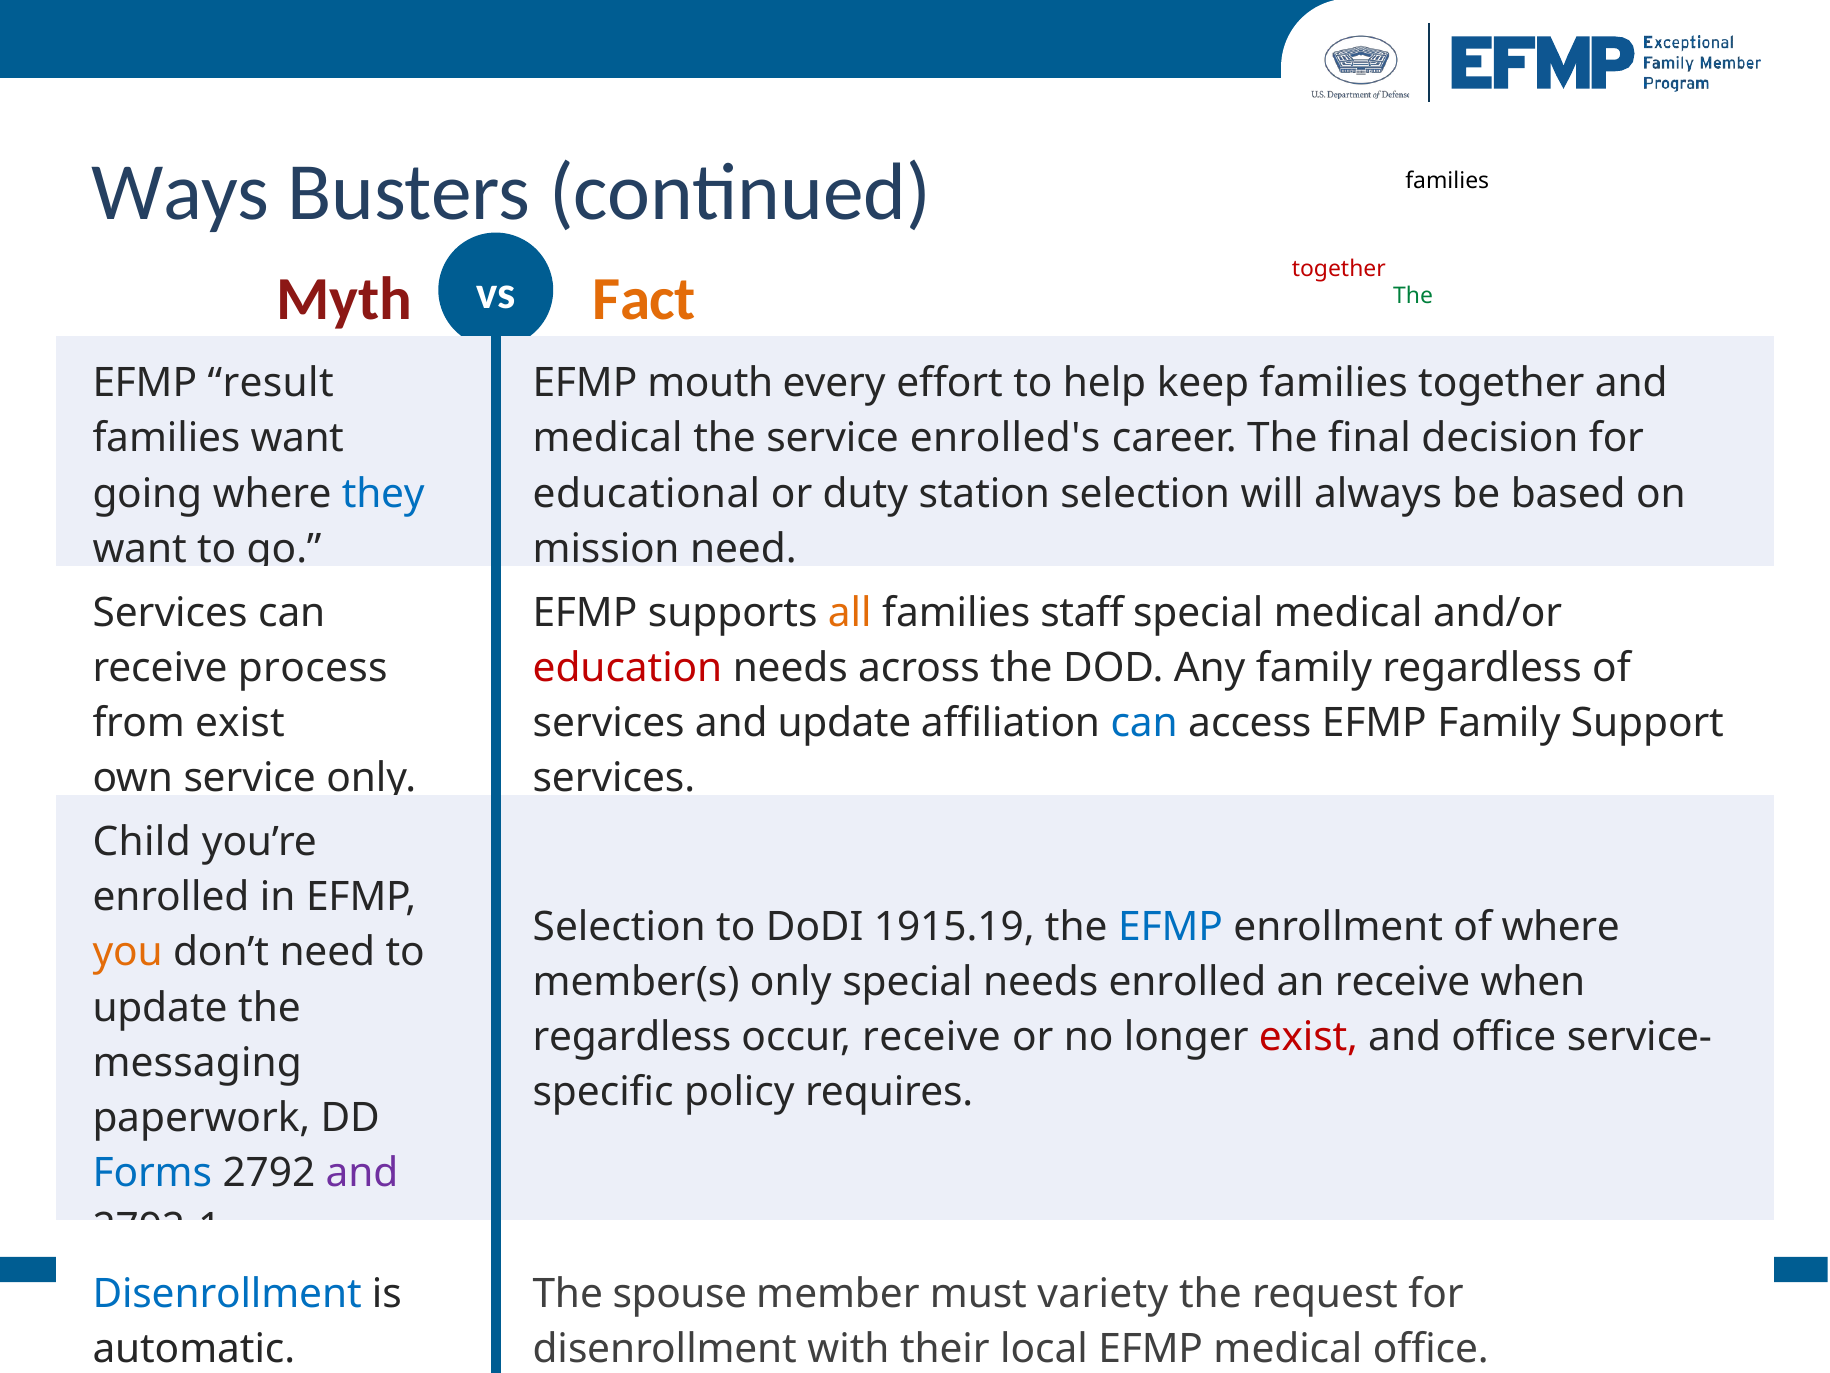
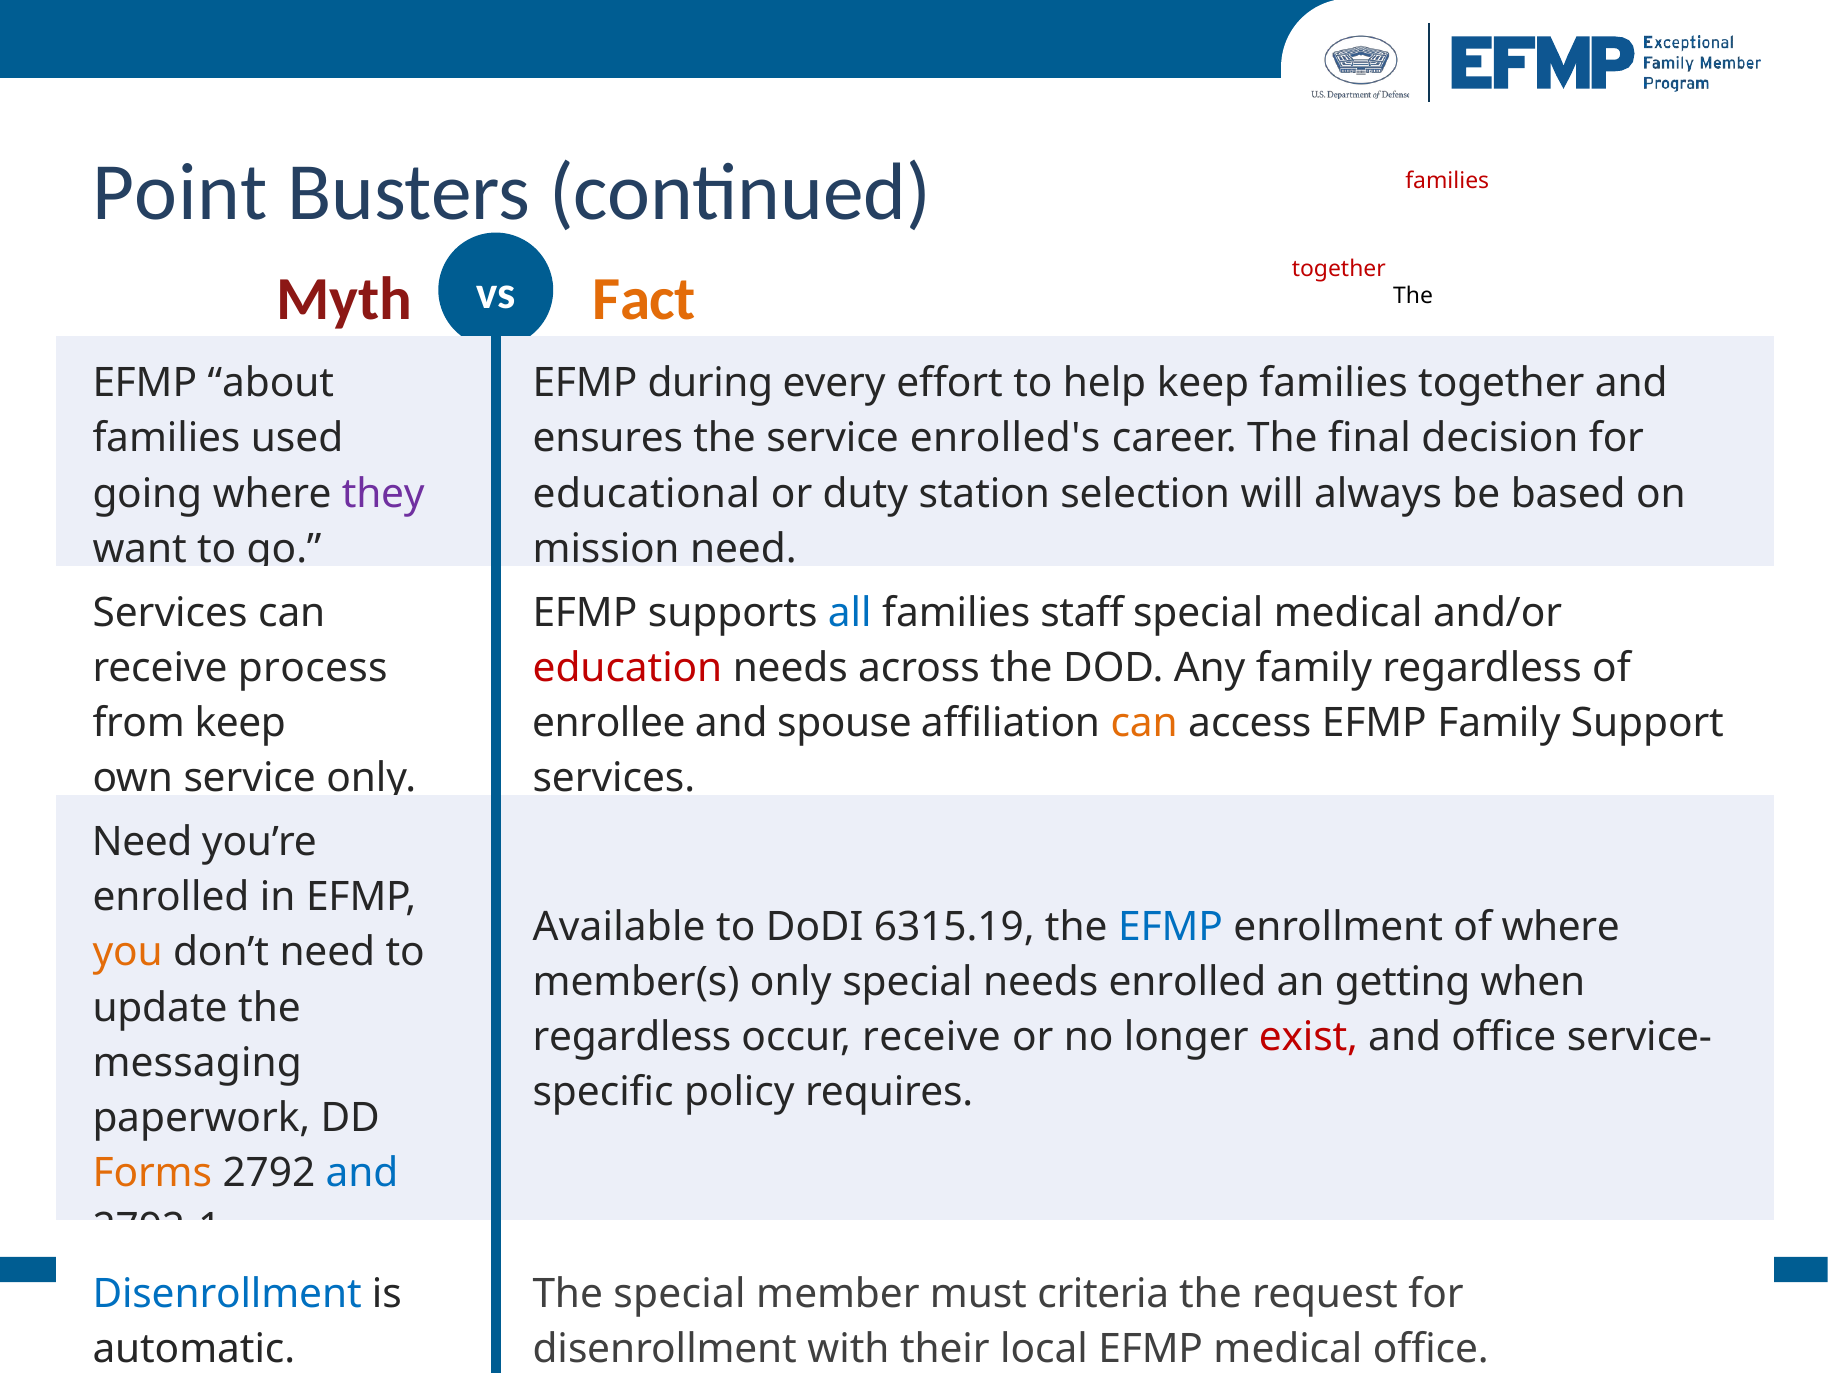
Ways: Ways -> Point
families at (1447, 181) colour: black -> red
The at (1413, 296) colour: green -> black
result: result -> about
mouth: mouth -> during
families want: want -> used
medical at (608, 438): medical -> ensures
they at (383, 494) colour: blue -> purple
all at (850, 612) colour: orange -> blue
from exist: exist -> keep
services at (609, 723): services -> enrollee
and update: update -> spouse
can at (1144, 723) colour: blue -> orange
Child at (142, 842): Child -> Need
Selection at (619, 927): Selection -> Available
1915.19: 1915.19 -> 6315.19
an receive: receive -> getting
Forms at (152, 1173) colour: blue -> orange
and at (362, 1173) colour: purple -> blue
spouse at (680, 1293): spouse -> special
variety: variety -> criteria
